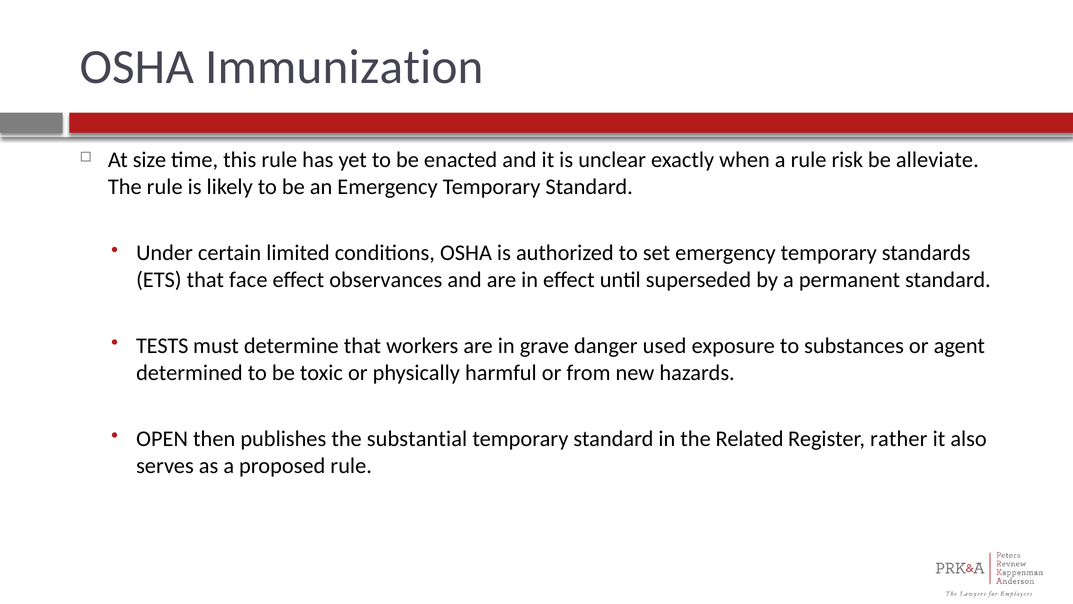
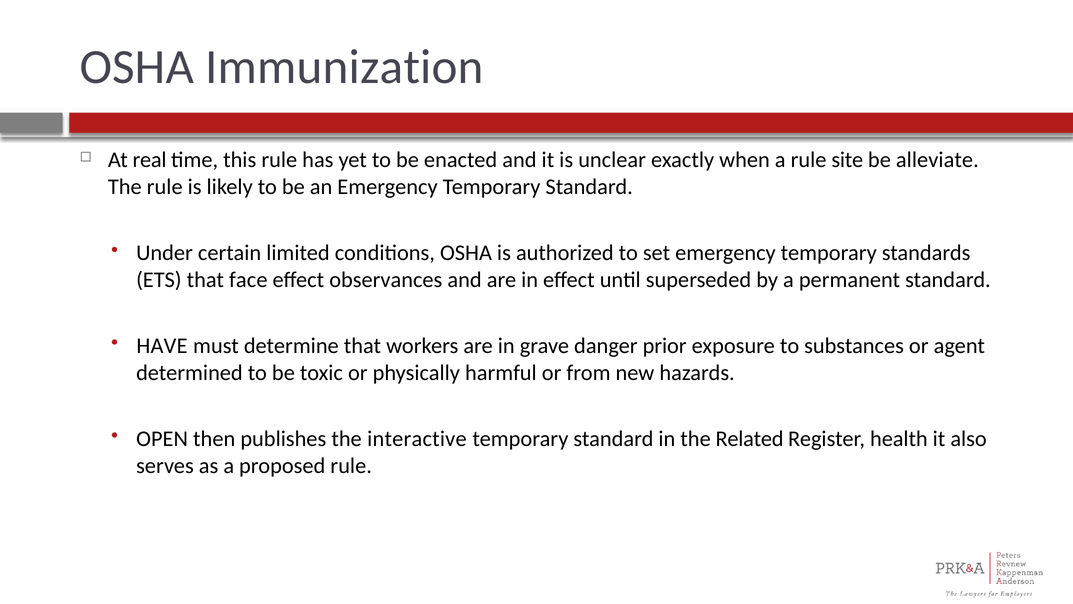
size: size -> real
risk: risk -> site
TESTS: TESTS -> HAVE
used: used -> prior
substantial: substantial -> interactive
rather: rather -> health
